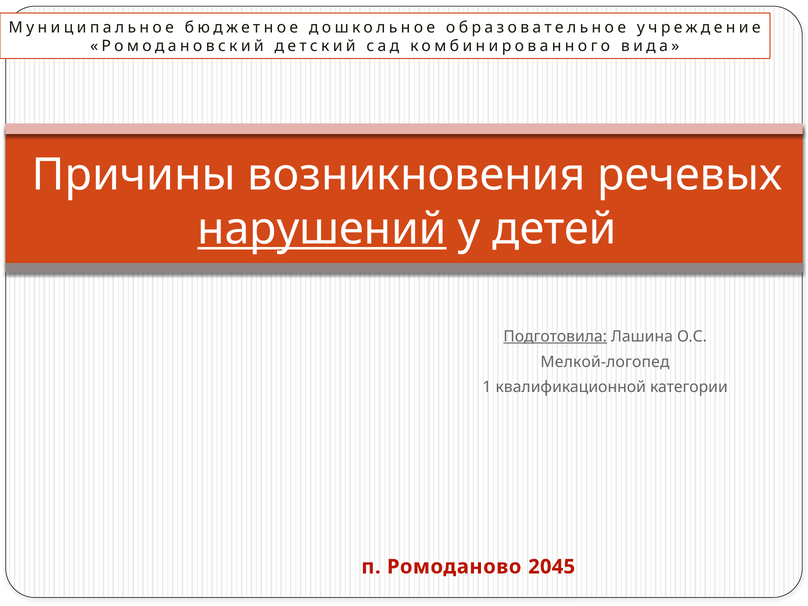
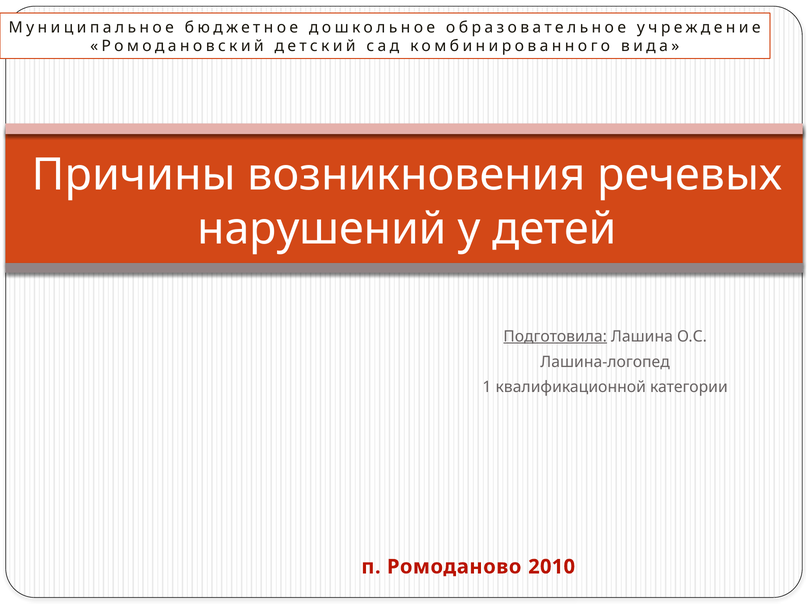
нарушений underline: present -> none
Мелкой-логопед: Мелкой-логопед -> Лашина-логопед
2045: 2045 -> 2010
